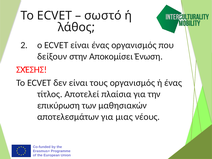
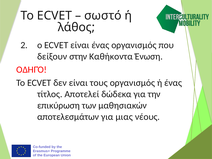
Αποκομίσει: Αποκομίσει -> Καθήκοντα
ΣΧΈΣΗΣ: ΣΧΈΣΗΣ -> ΟΔΗΓΌ
πλαίσια: πλαίσια -> δώδεκα
